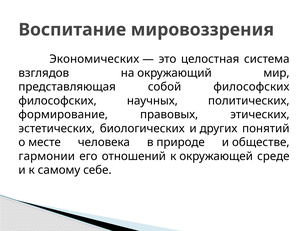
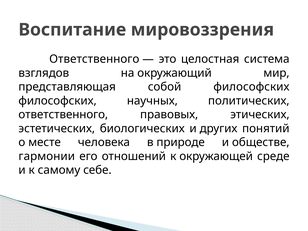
Экономических at (94, 59): Экономических -> Ответственного
формирование at (63, 115): формирование -> ответственного
